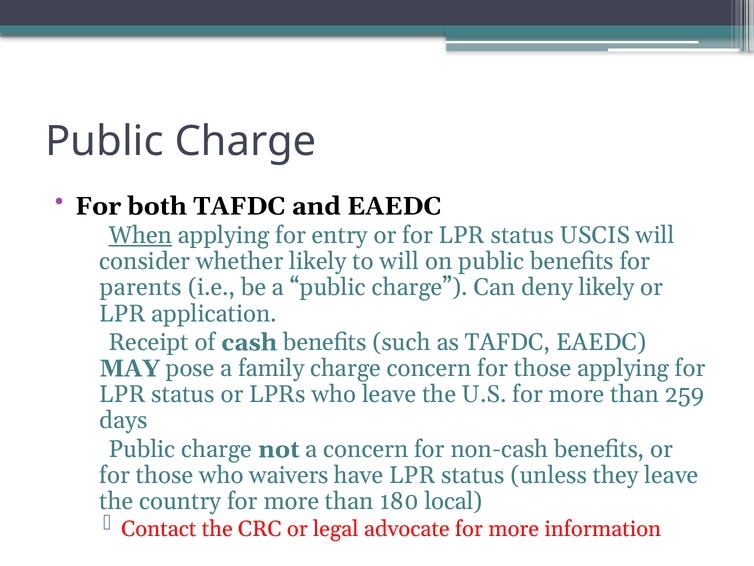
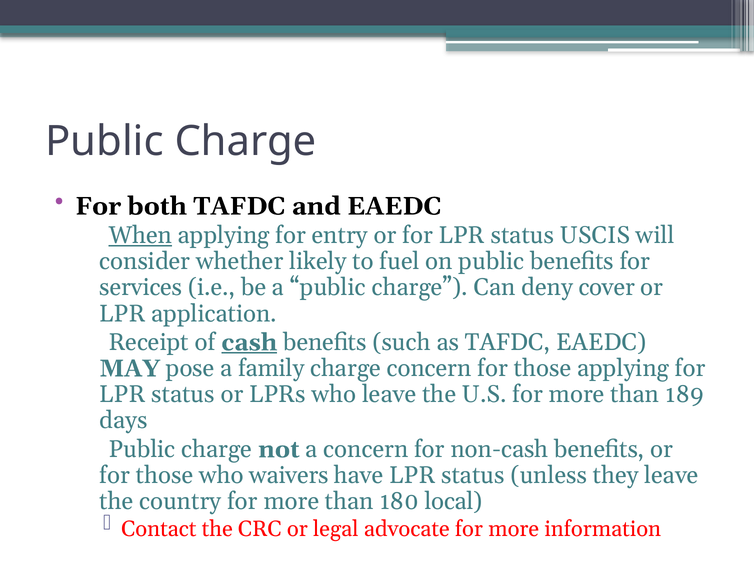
to will: will -> fuel
parents: parents -> services
deny likely: likely -> cover
cash underline: none -> present
259: 259 -> 189
